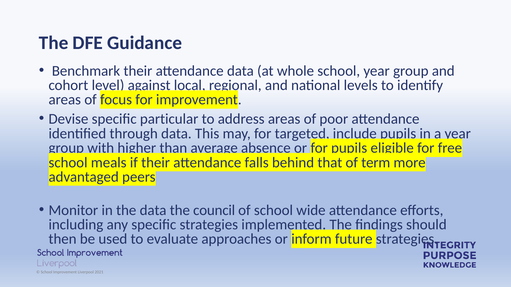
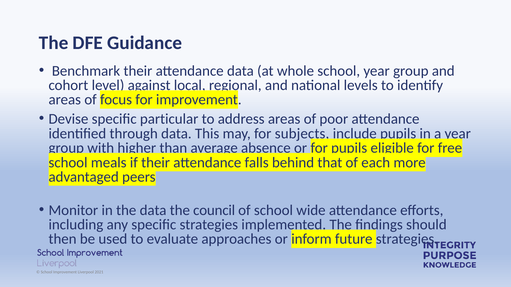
targeted: targeted -> subjects
term: term -> each
